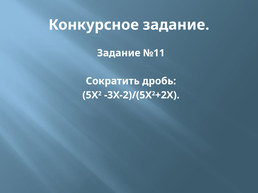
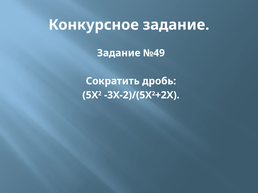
№11: №11 -> №49
